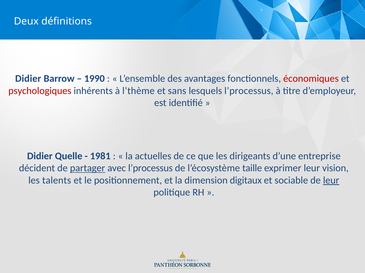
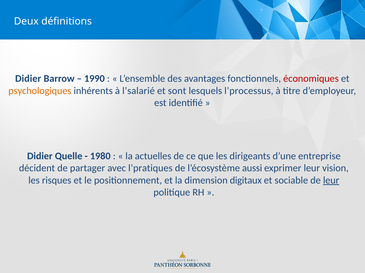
psychologiques colour: red -> orange
l’thème: l’thème -> l’salarié
sans: sans -> sont
1981: 1981 -> 1980
partager underline: present -> none
avec l’processus: l’processus -> l’pratiques
taille: taille -> aussi
talents: talents -> risques
